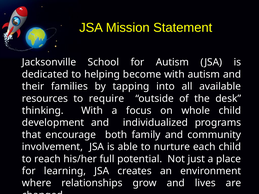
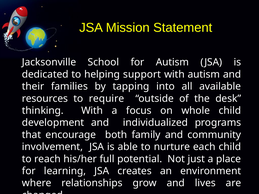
become: become -> support
